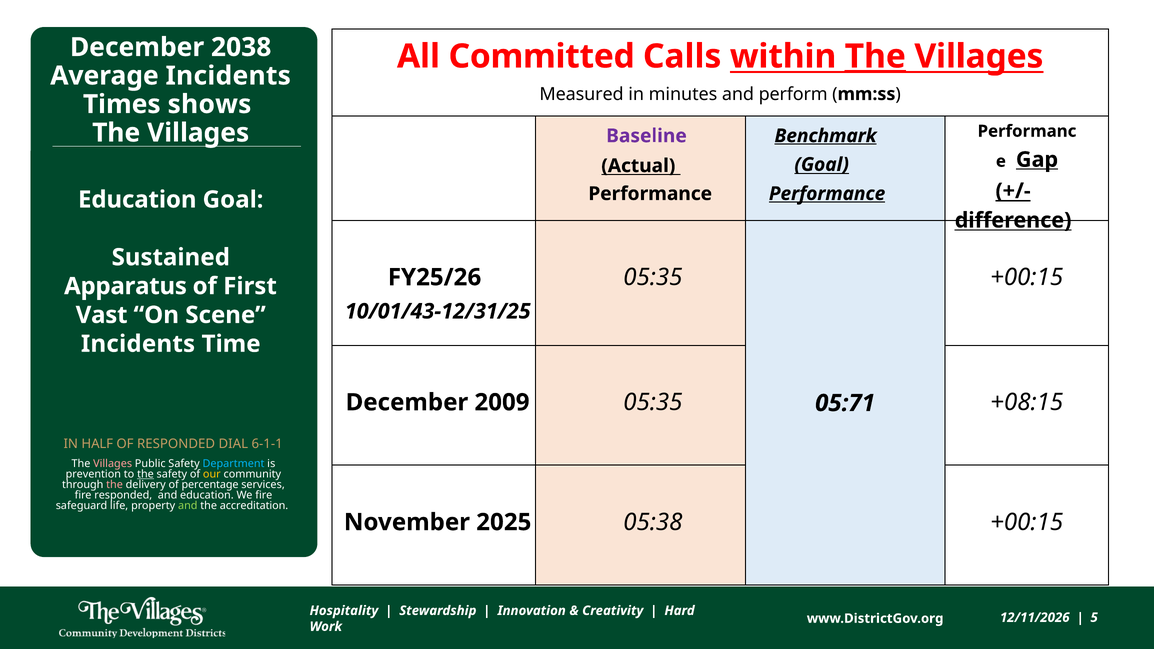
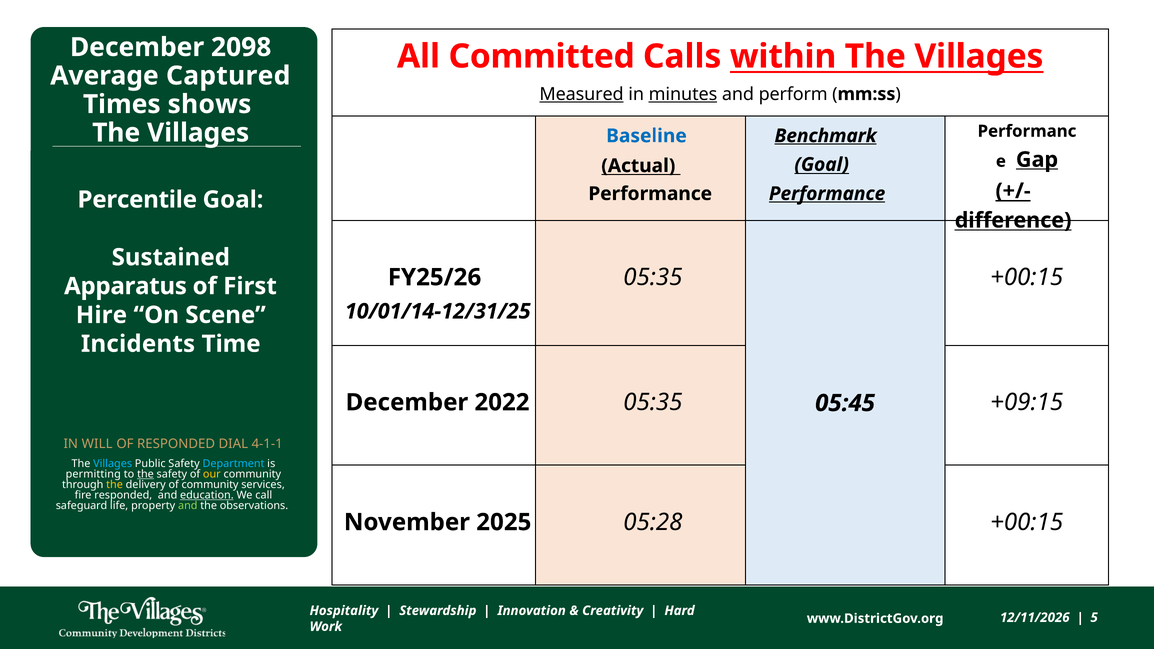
2038: 2038 -> 2098
The at (875, 56) underline: present -> none
Average Incidents: Incidents -> Captured
Measured underline: none -> present
minutes underline: none -> present
Baseline colour: purple -> blue
Education at (137, 200): Education -> Percentile
10/01/43-12/31/25: 10/01/43-12/31/25 -> 10/01/14-12/31/25
Vast: Vast -> Hire
2009: 2009 -> 2022
+08:15: +08:15 -> +09:15
05:71: 05:71 -> 05:45
HALF: HALF -> WILL
6-1-1: 6-1-1 -> 4-1-1
Villages at (113, 464) colour: pink -> light blue
prevention: prevention -> permitting
the at (115, 485) colour: pink -> yellow
of percentage: percentage -> community
education at (207, 495) underline: none -> present
We fire: fire -> call
accreditation: accreditation -> observations
05:38: 05:38 -> 05:28
